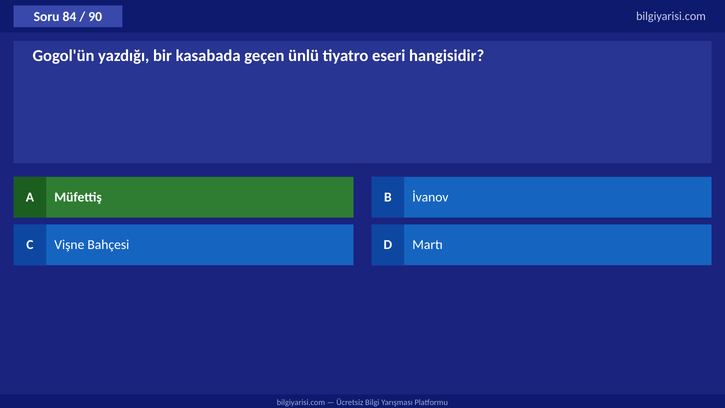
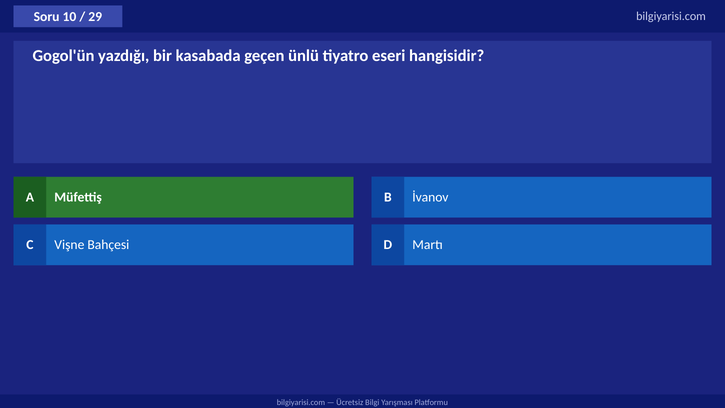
84: 84 -> 10
90: 90 -> 29
